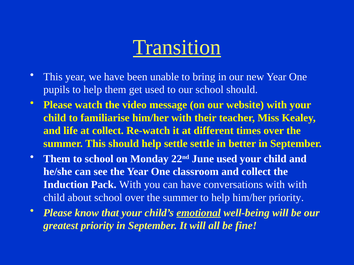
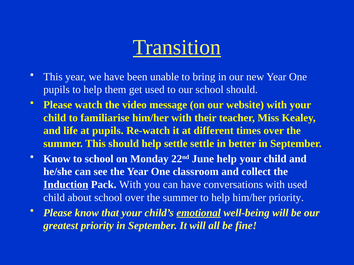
at collect: collect -> pupils
Them at (57, 159): Them -> Know
June used: used -> help
Induction underline: none -> present
with with: with -> used
